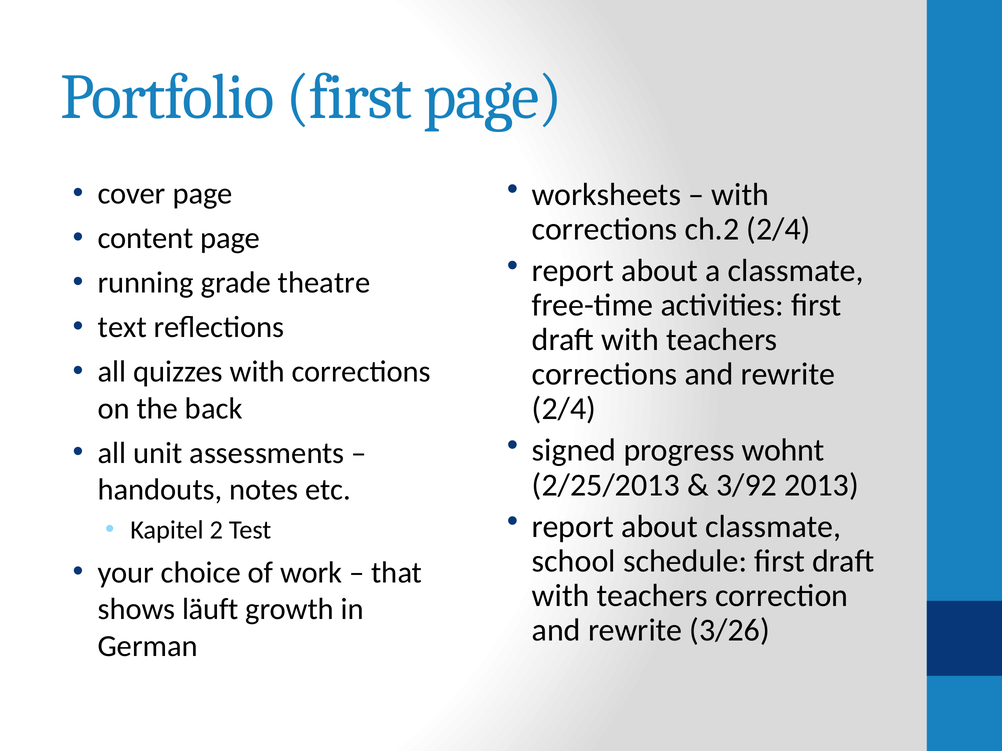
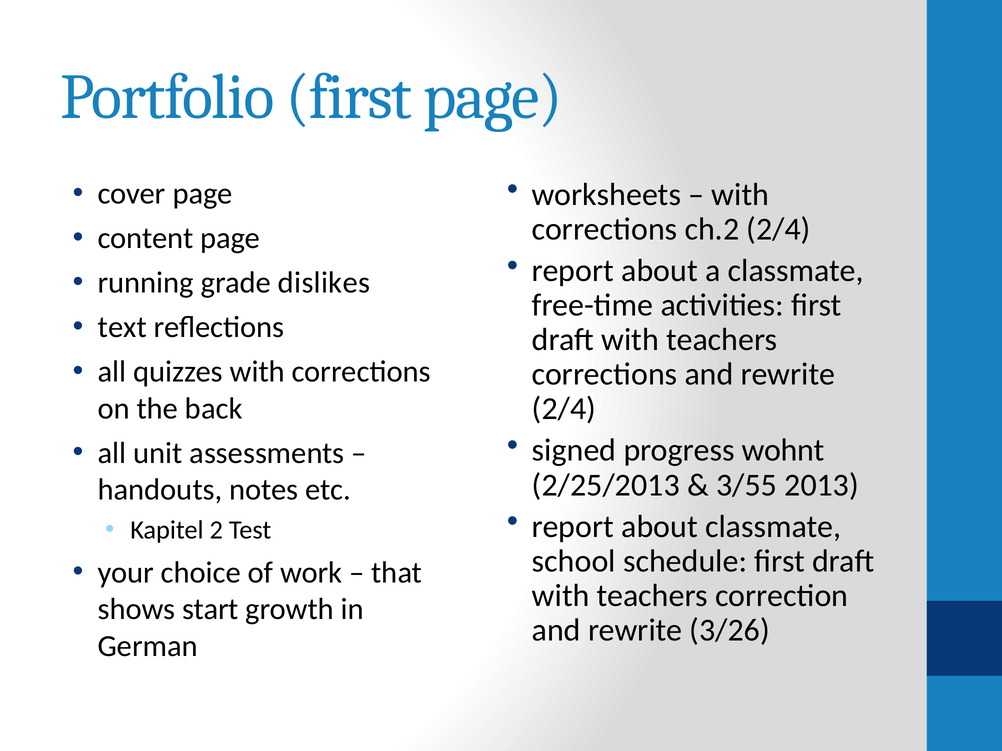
theatre: theatre -> dislikes
3/92: 3/92 -> 3/55
läuft: läuft -> start
